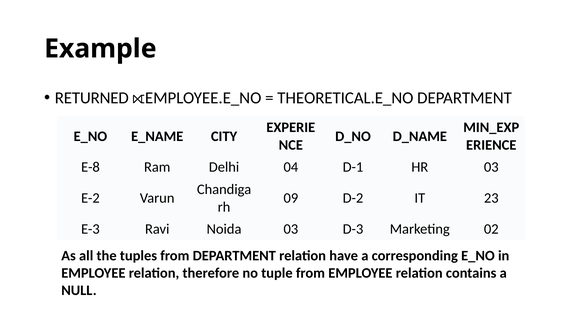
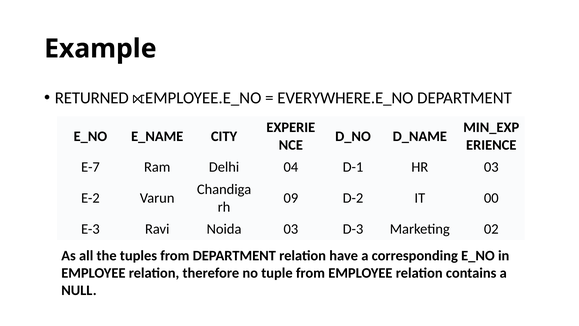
THEORETICAL.E_NO: THEORETICAL.E_NO -> EVERYWHERE.E_NO
E-8: E-8 -> E-7
23: 23 -> 00
